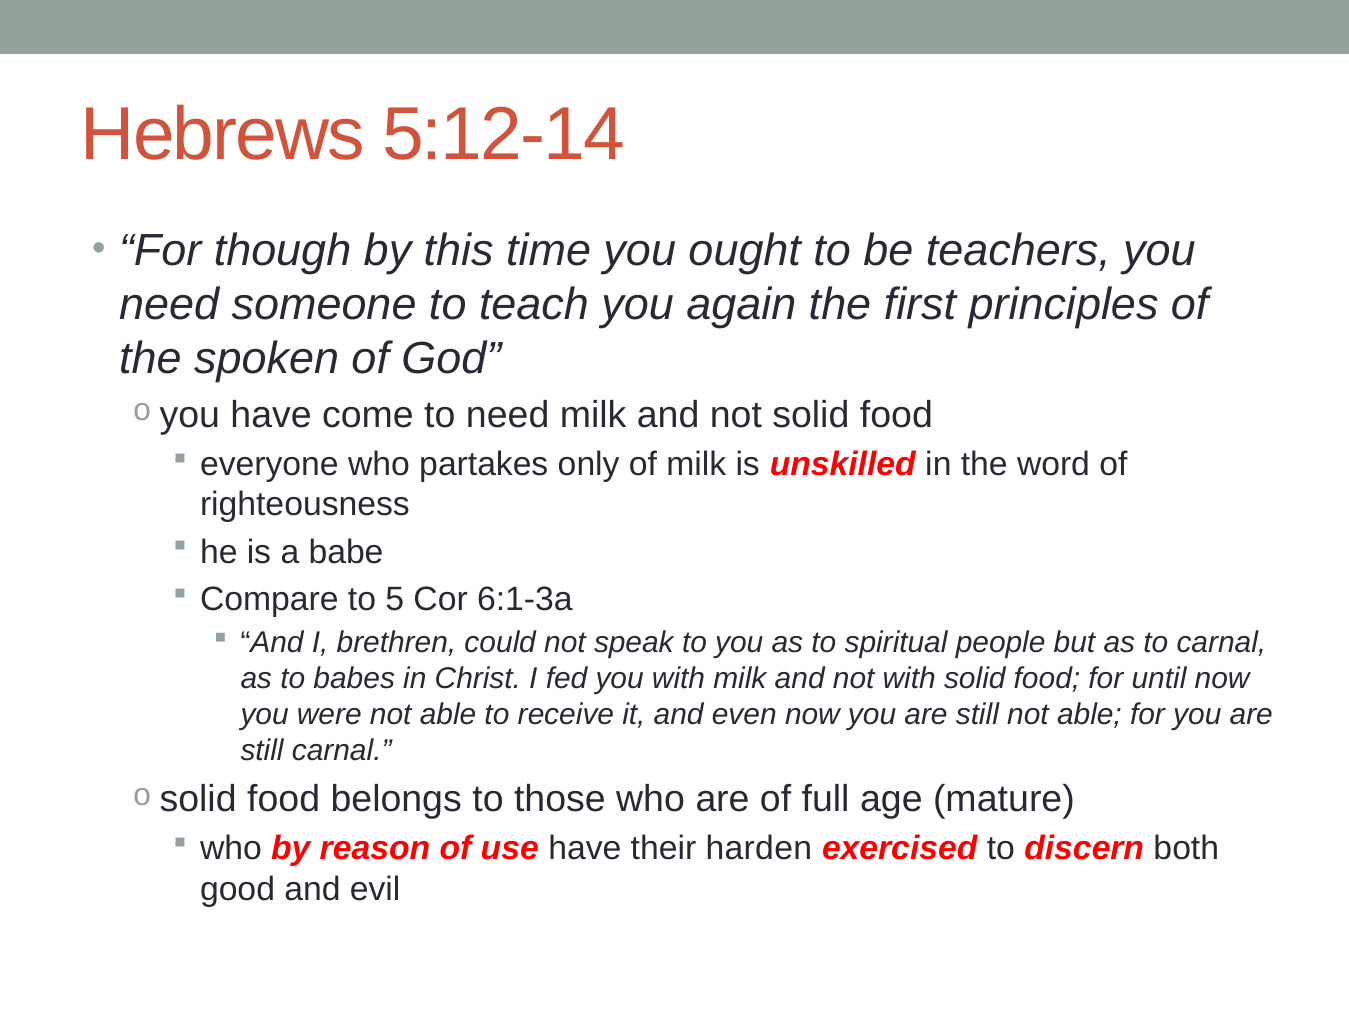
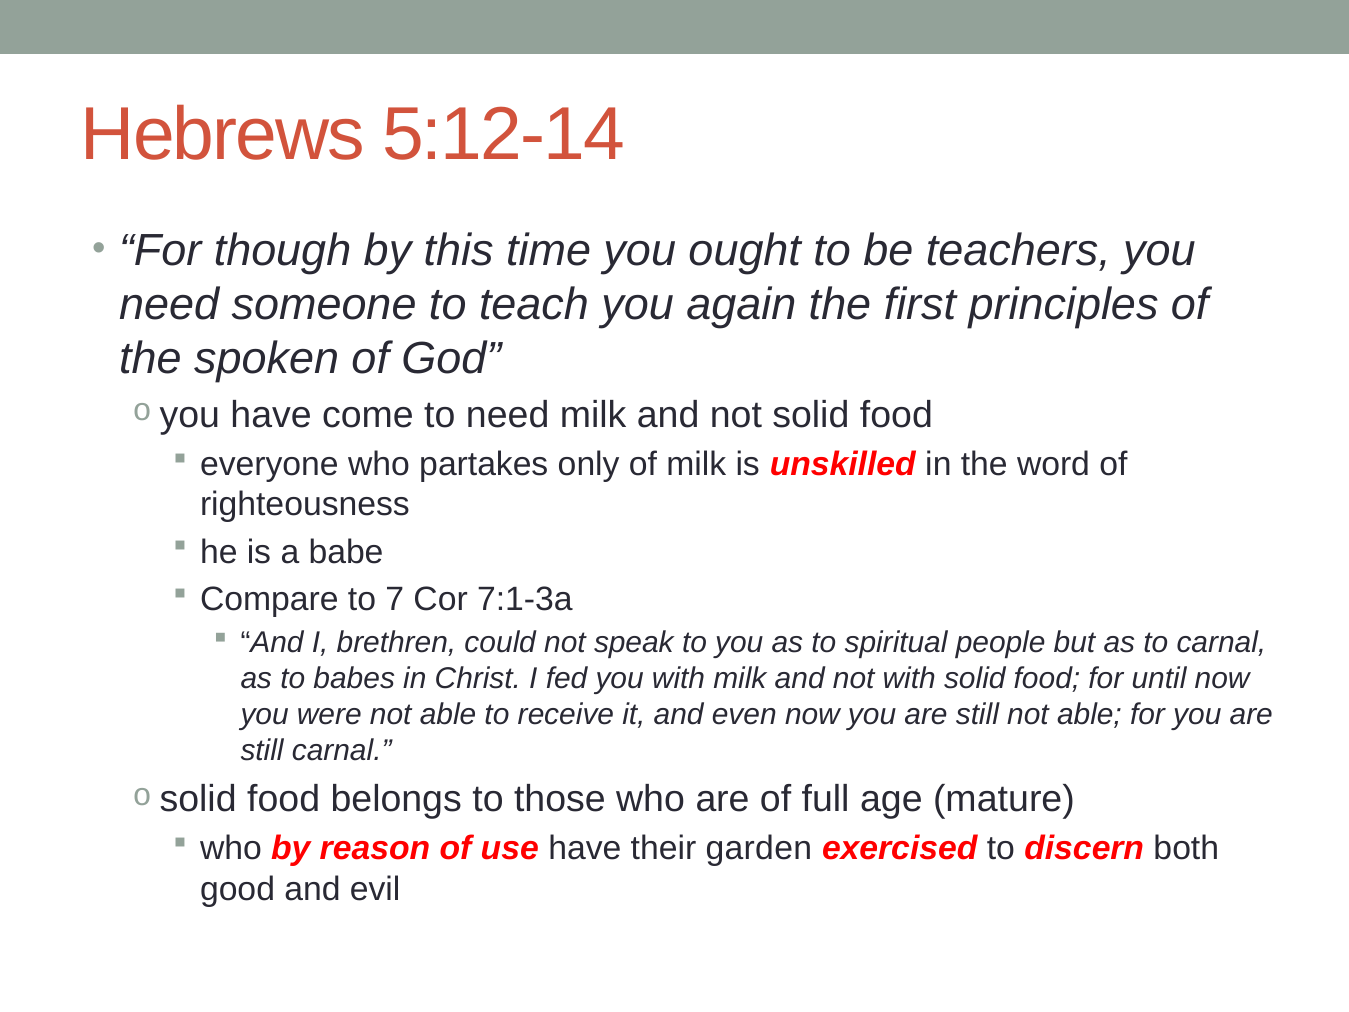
5: 5 -> 7
6:1-3a: 6:1-3a -> 7:1-3a
harden: harden -> garden
